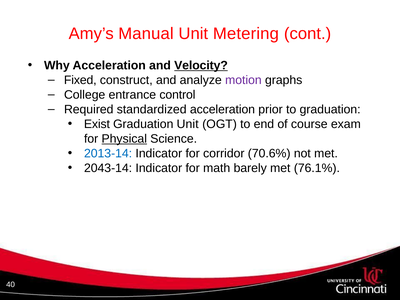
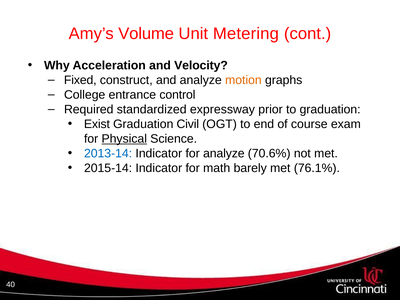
Manual: Manual -> Volume
Velocity underline: present -> none
motion colour: purple -> orange
standardized acceleration: acceleration -> expressway
Graduation Unit: Unit -> Civil
for corridor: corridor -> analyze
2043-14: 2043-14 -> 2015-14
